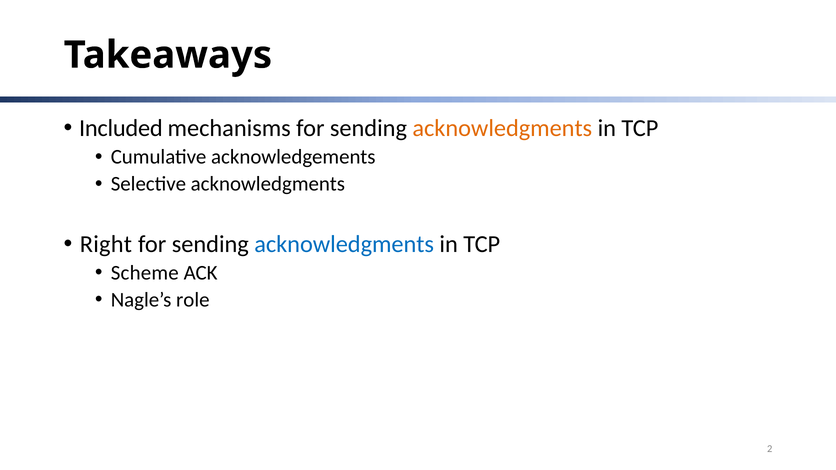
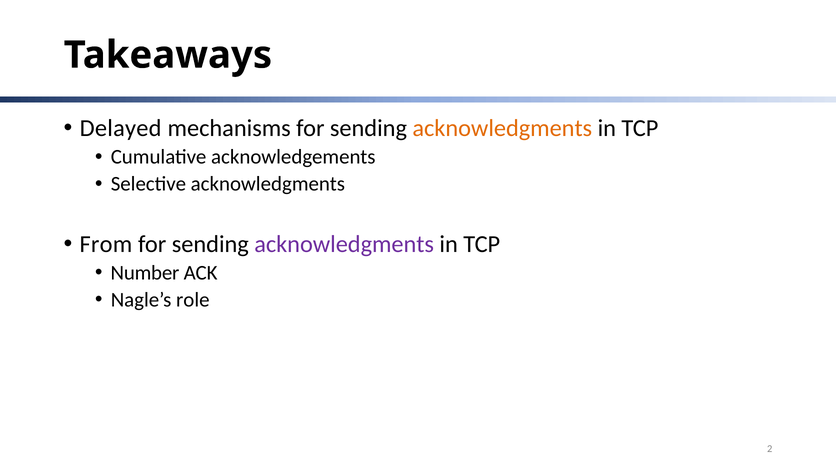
Included: Included -> Delayed
Right: Right -> From
acknowledgments at (344, 244) colour: blue -> purple
Scheme: Scheme -> Number
